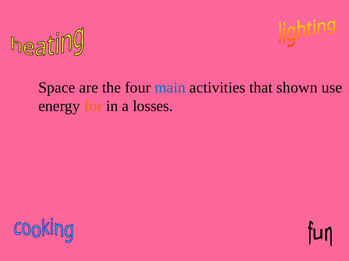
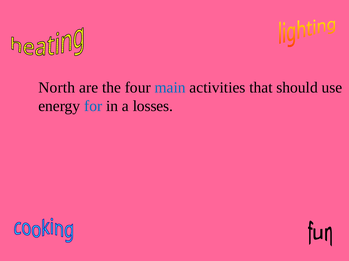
Space: Space -> North
shown: shown -> should
for colour: orange -> blue
